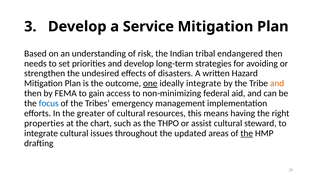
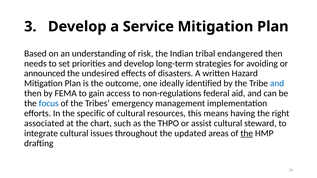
strengthen: strengthen -> announced
one underline: present -> none
ideally integrate: integrate -> identified
and at (277, 84) colour: orange -> blue
non-minimizing: non-minimizing -> non-regulations
greater: greater -> specific
properties: properties -> associated
